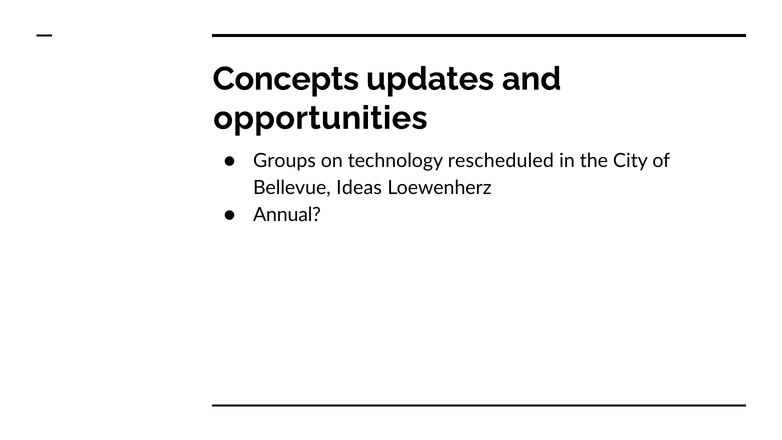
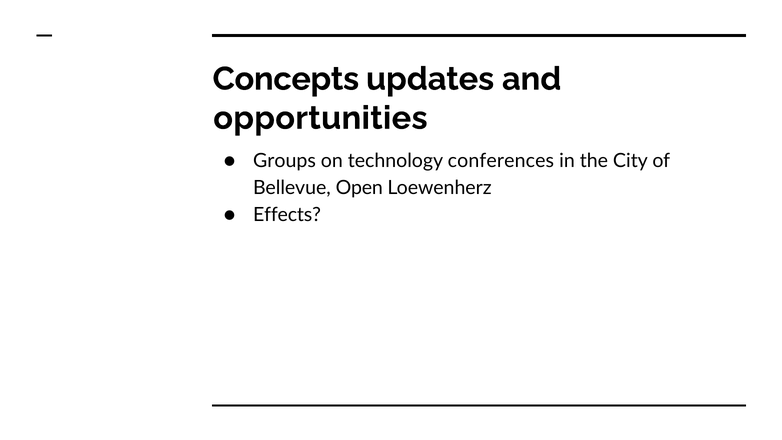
rescheduled: rescheduled -> conferences
Ideas: Ideas -> Open
Annual: Annual -> Effects
